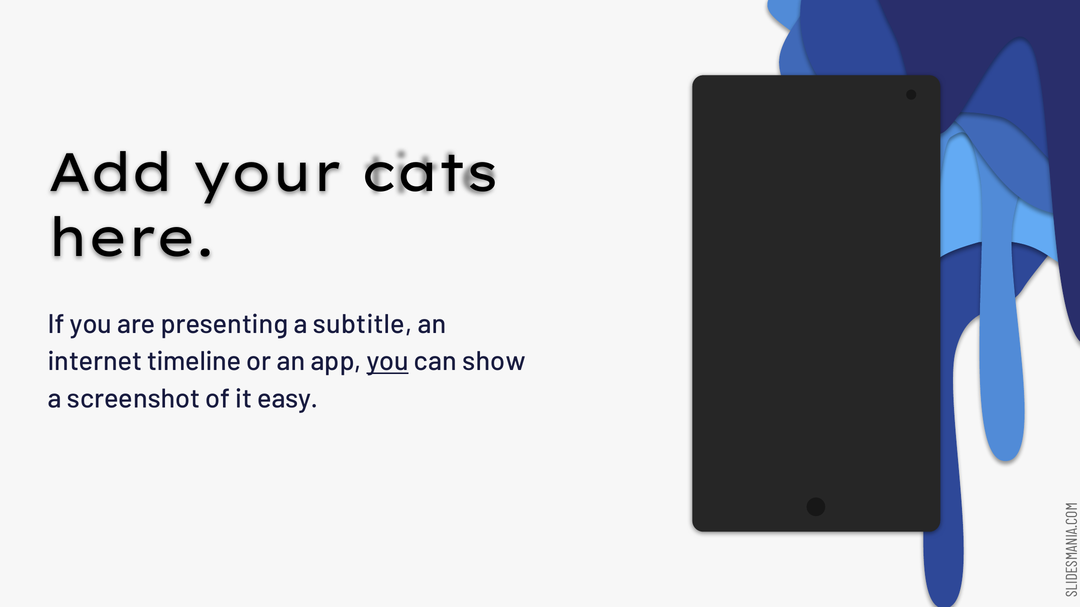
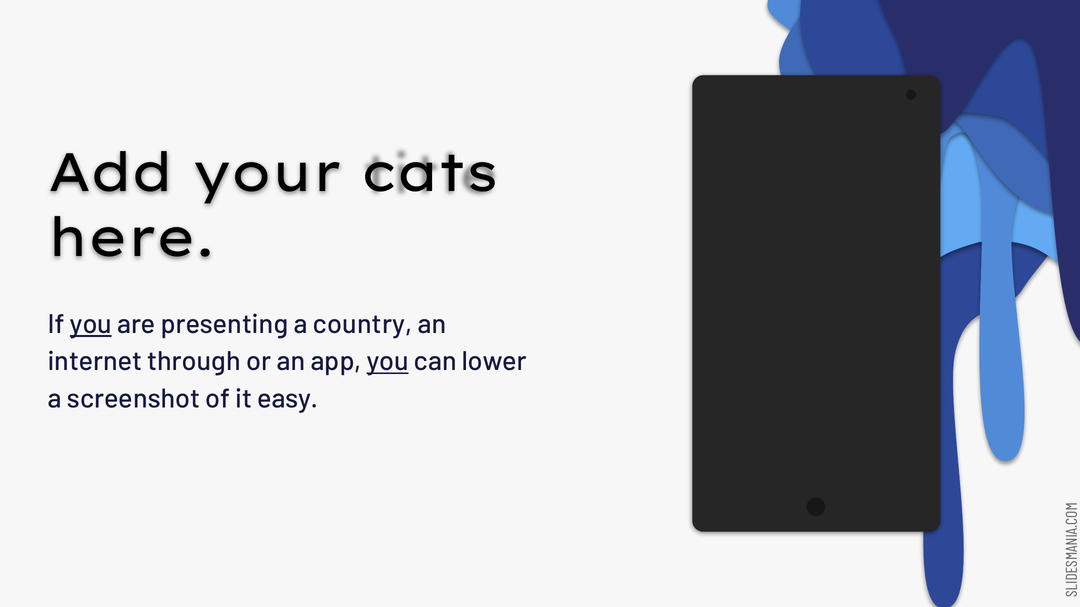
you at (91, 325) underline: none -> present
subtitle: subtitle -> country
timeline: timeline -> through
show: show -> lower
